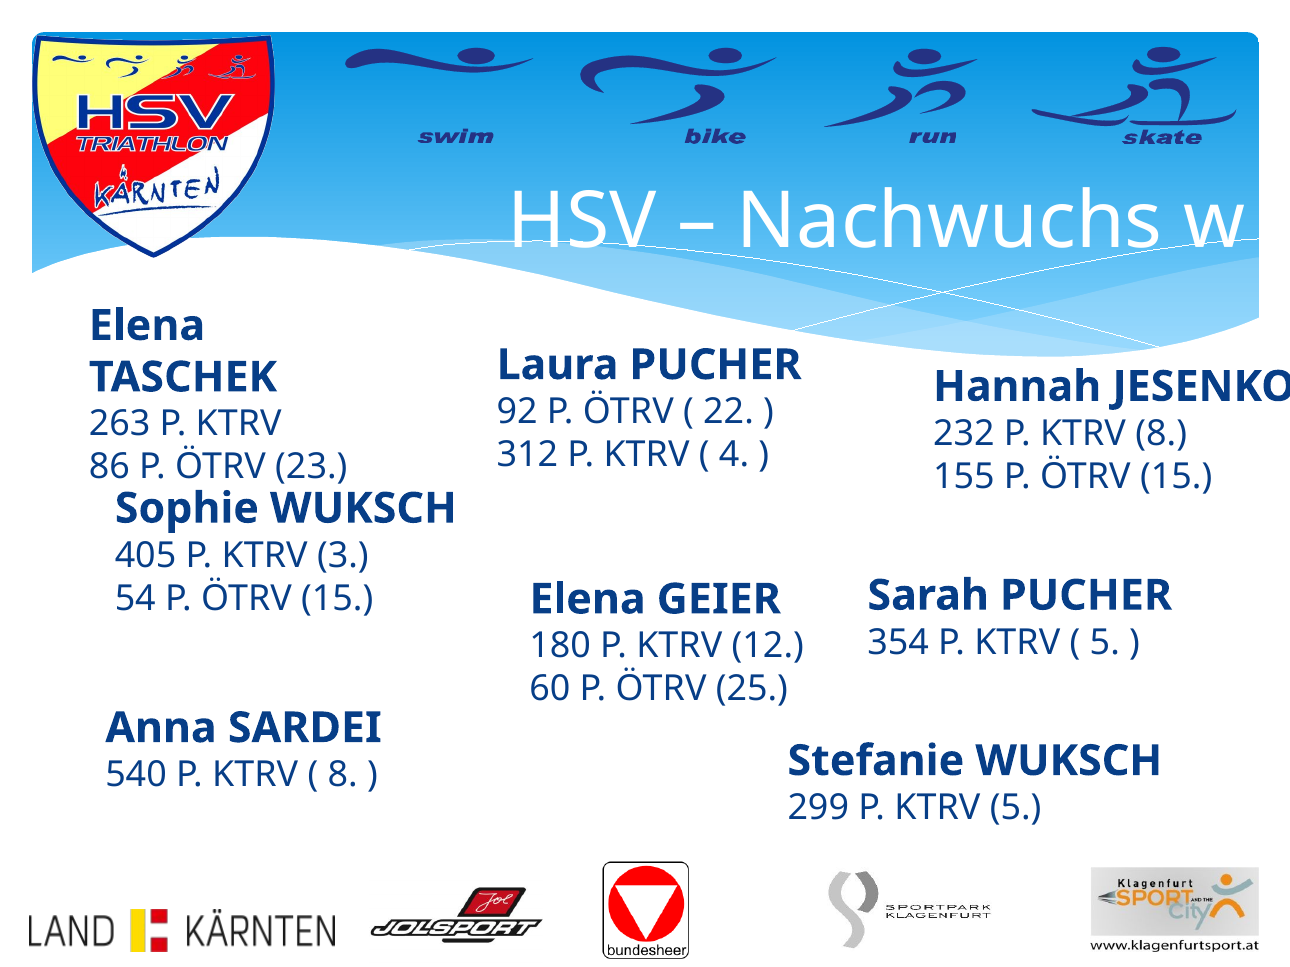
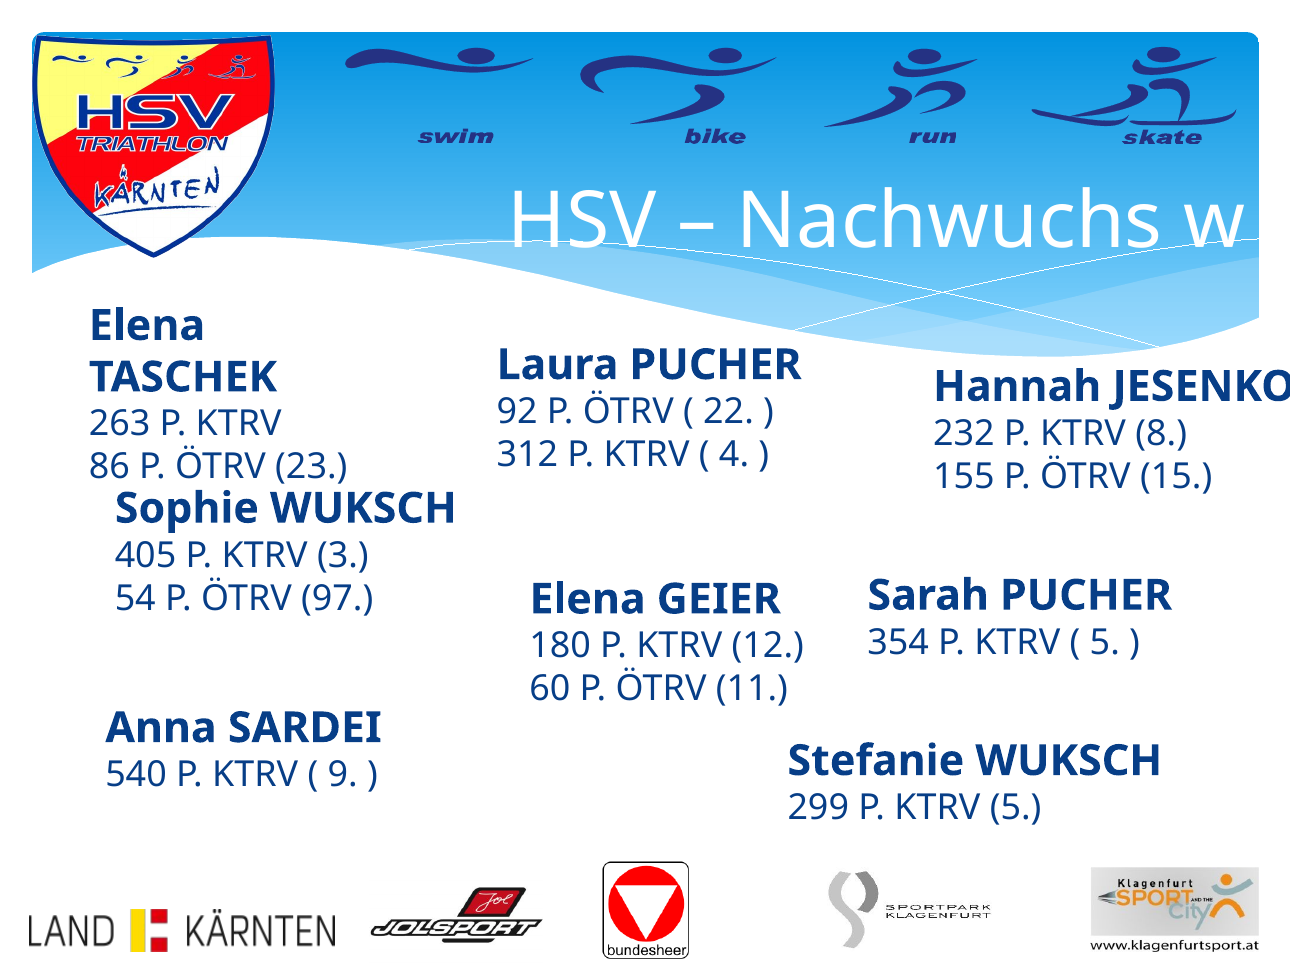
54 P ÖTRV 15: 15 -> 97
25: 25 -> 11
8 at (343, 775): 8 -> 9
